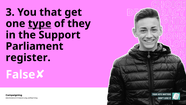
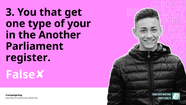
type underline: present -> none
they: they -> your
Support: Support -> Another
